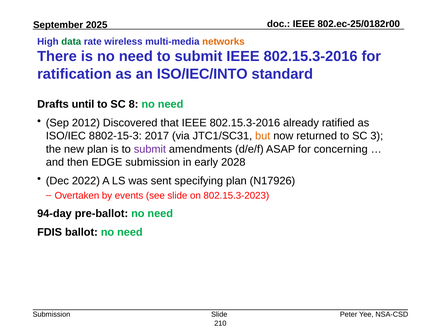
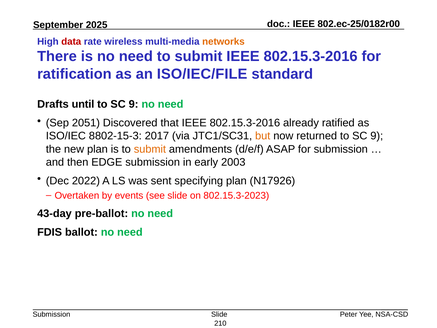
data colour: green -> red
ISO/IEC/INTO: ISO/IEC/INTO -> ISO/IEC/FILE
8 at (134, 104): 8 -> 9
2012: 2012 -> 2051
returned to SC 3: 3 -> 9
submit at (150, 149) colour: purple -> orange
for concerning: concerning -> submission
2028: 2028 -> 2003
94-day: 94-day -> 43-day
